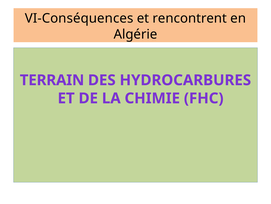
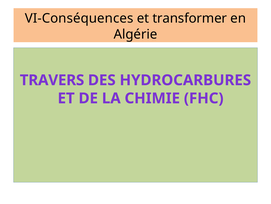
rencontrent: rencontrent -> transformer
TERRAIN: TERRAIN -> TRAVERS
